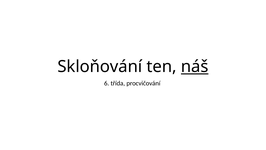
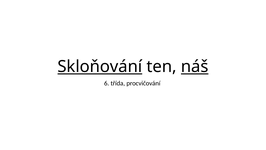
Skloňování underline: none -> present
